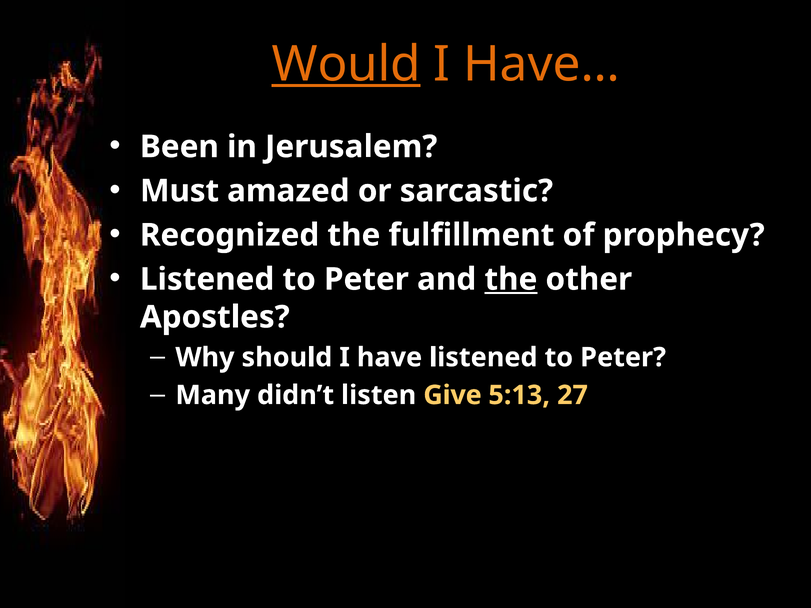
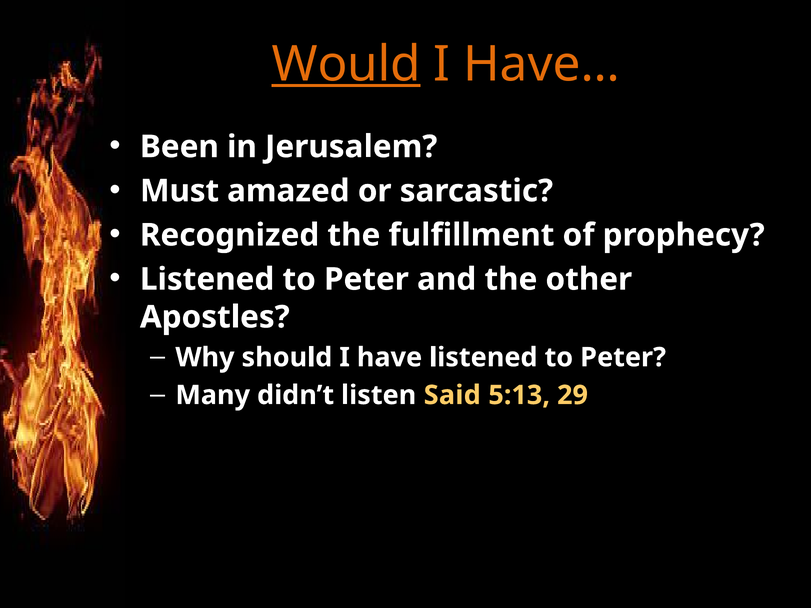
the at (511, 279) underline: present -> none
Give: Give -> Said
27: 27 -> 29
